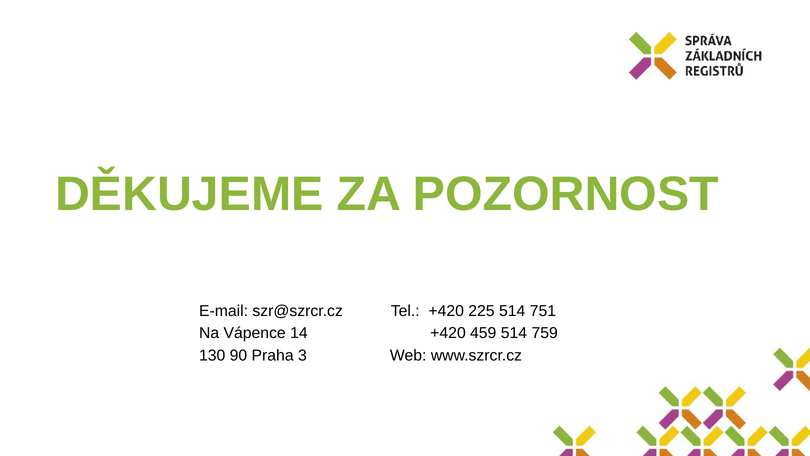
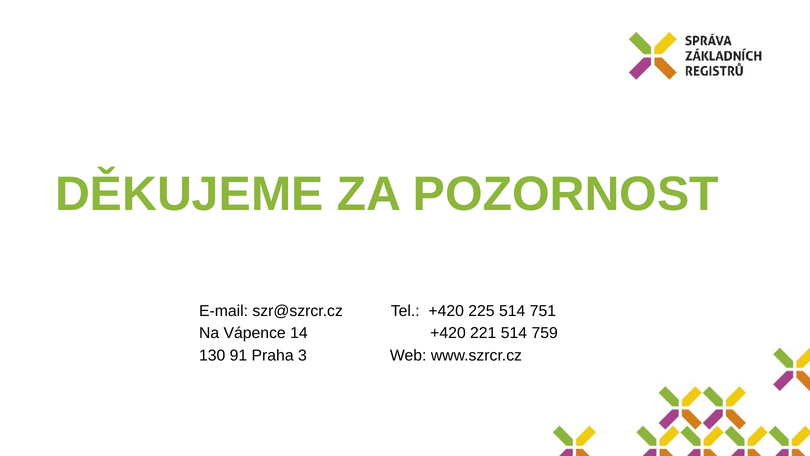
459: 459 -> 221
90: 90 -> 91
